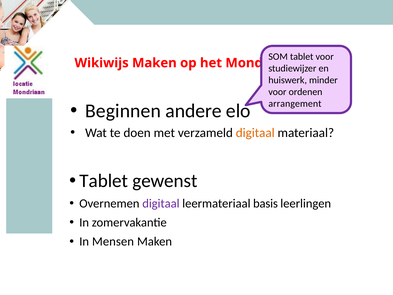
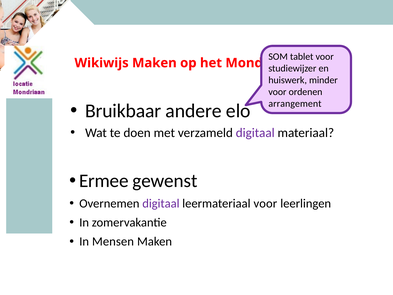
Beginnen: Beginnen -> Bruikbaar
digitaal at (255, 133) colour: orange -> purple
Tablet at (104, 181): Tablet -> Ermee
leermateriaal basis: basis -> voor
